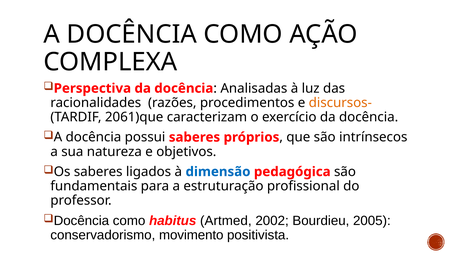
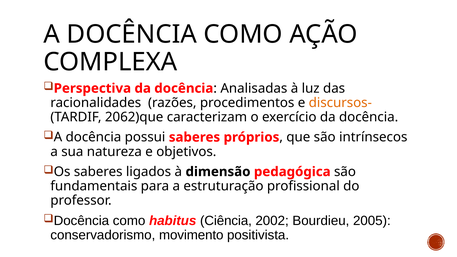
2061)que: 2061)que -> 2062)que
dimensão colour: blue -> black
Artmed: Artmed -> Ciência
